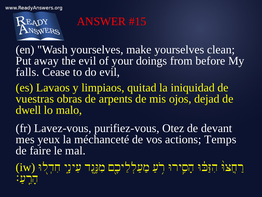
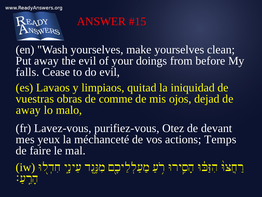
arpents: arpents -> comme
dwell at (28, 110): dwell -> away
